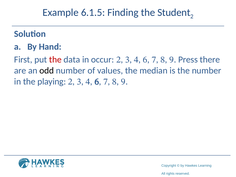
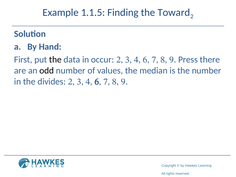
6.1.5: 6.1.5 -> 1.1.5
Student: Student -> Toward
the at (55, 60) colour: red -> black
playing: playing -> divides
